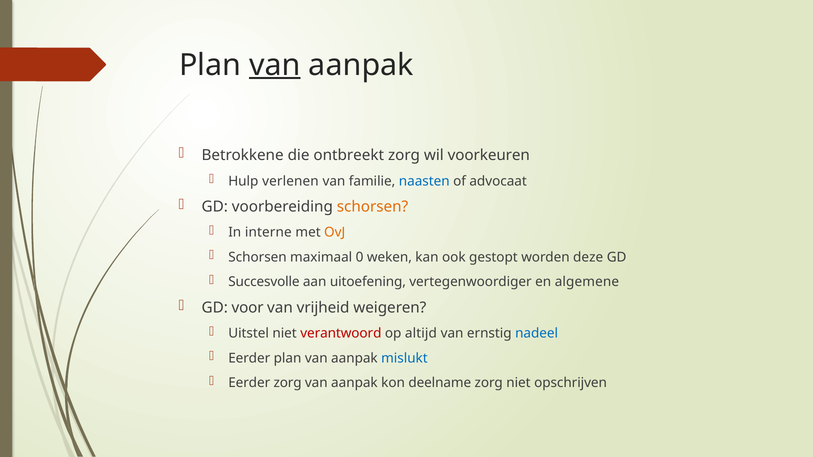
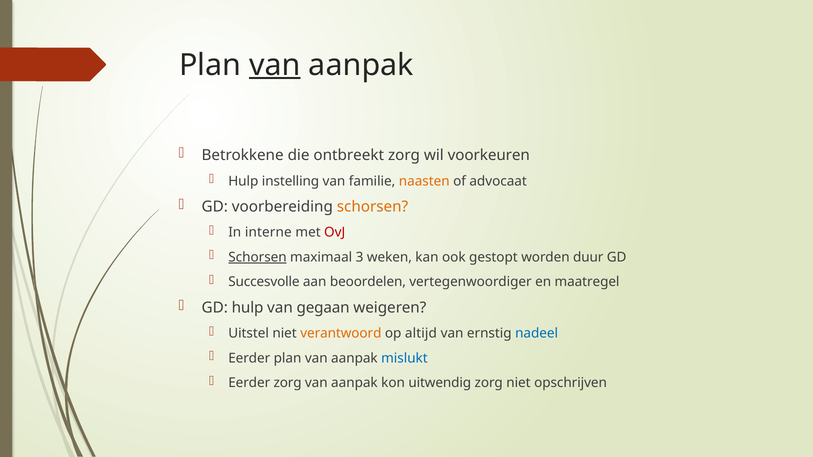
verlenen: verlenen -> instelling
naasten colour: blue -> orange
OvJ colour: orange -> red
Schorsen at (258, 257) underline: none -> present
0: 0 -> 3
deze: deze -> duur
uitoefening: uitoefening -> beoordelen
algemene: algemene -> maatregel
GD voor: voor -> hulp
vrijheid: vrijheid -> gegaan
verantwoord colour: red -> orange
deelname: deelname -> uitwendig
